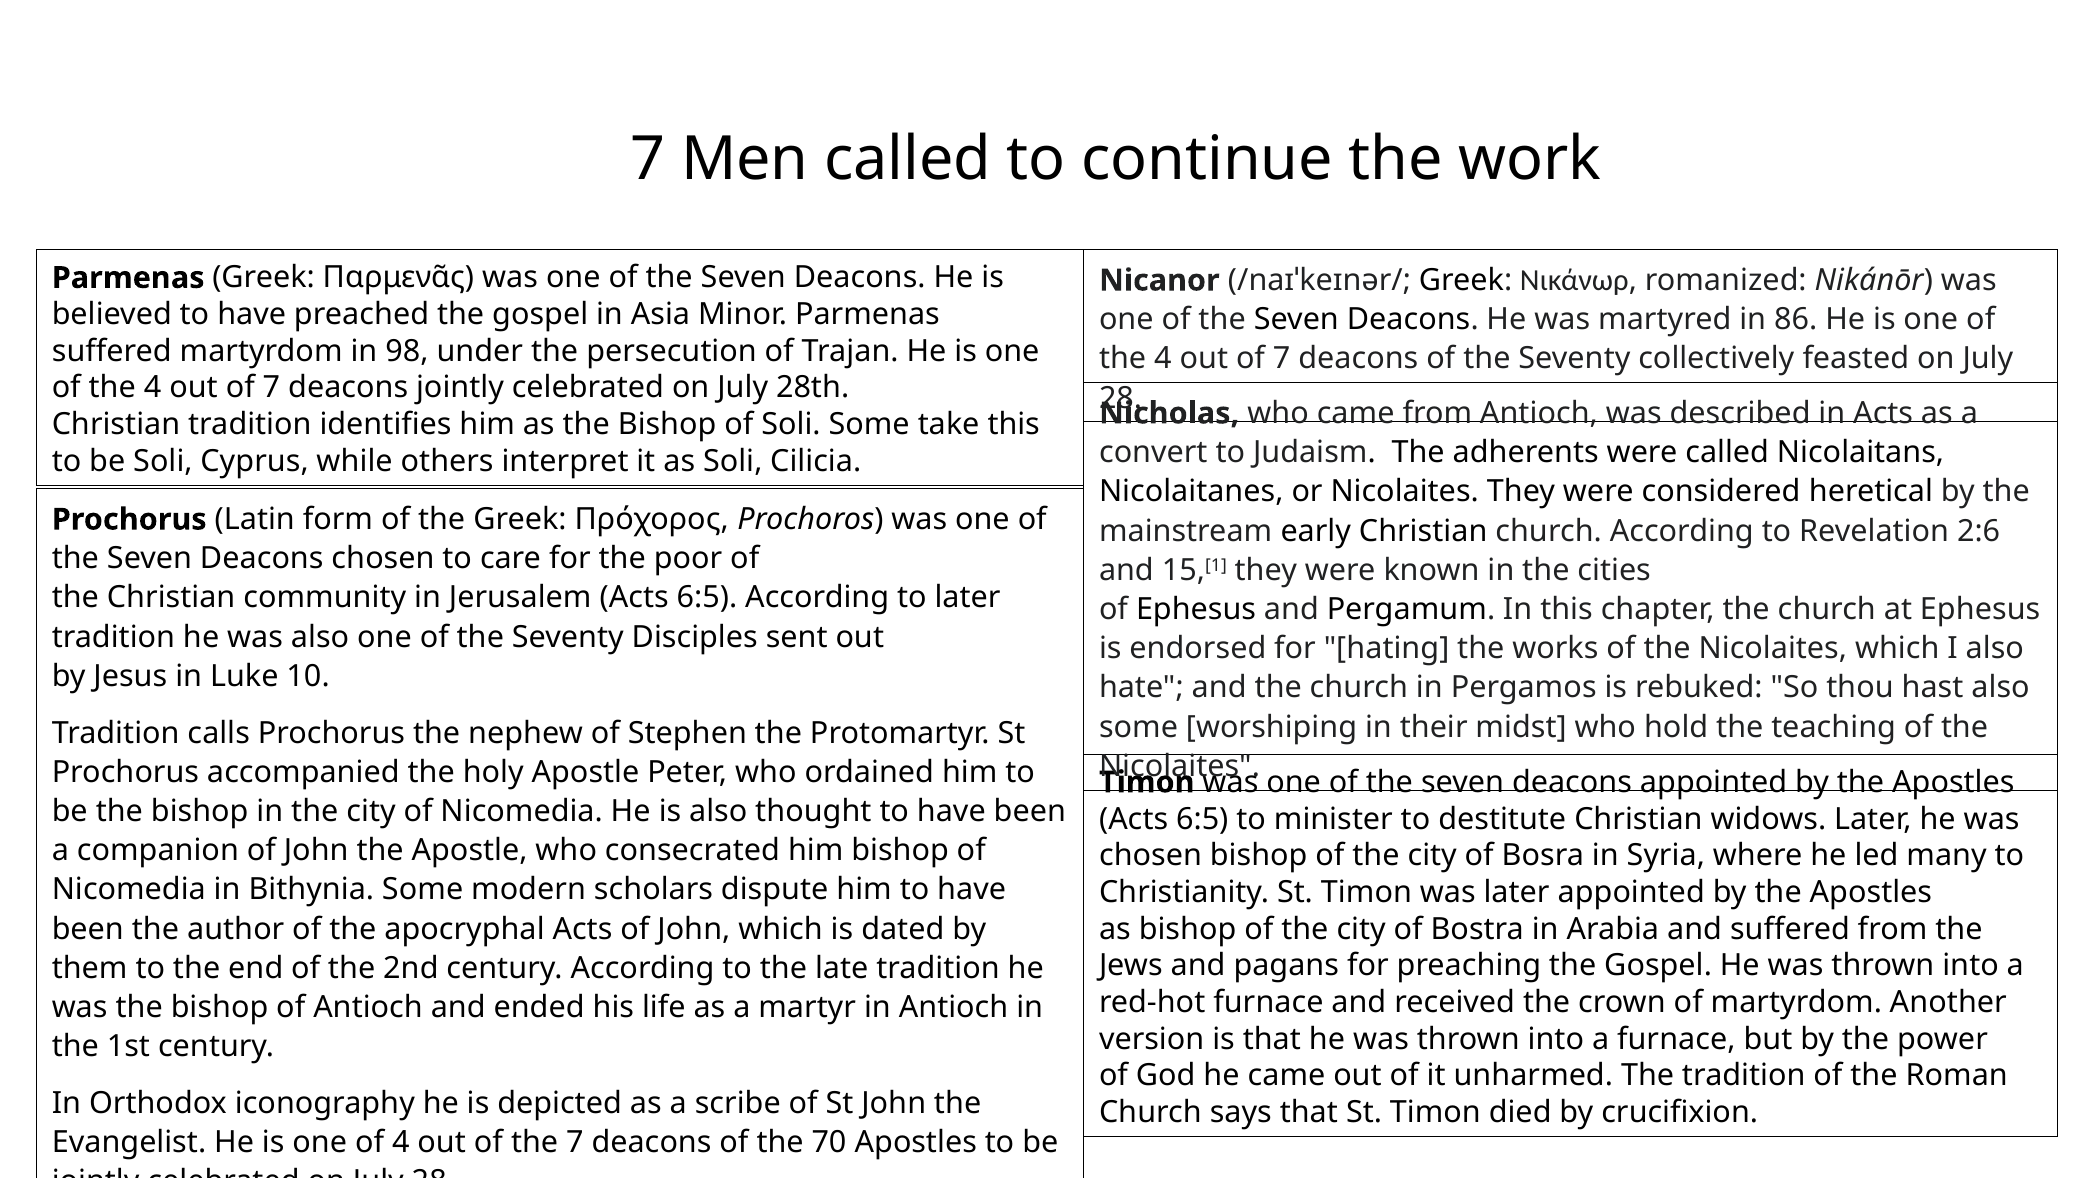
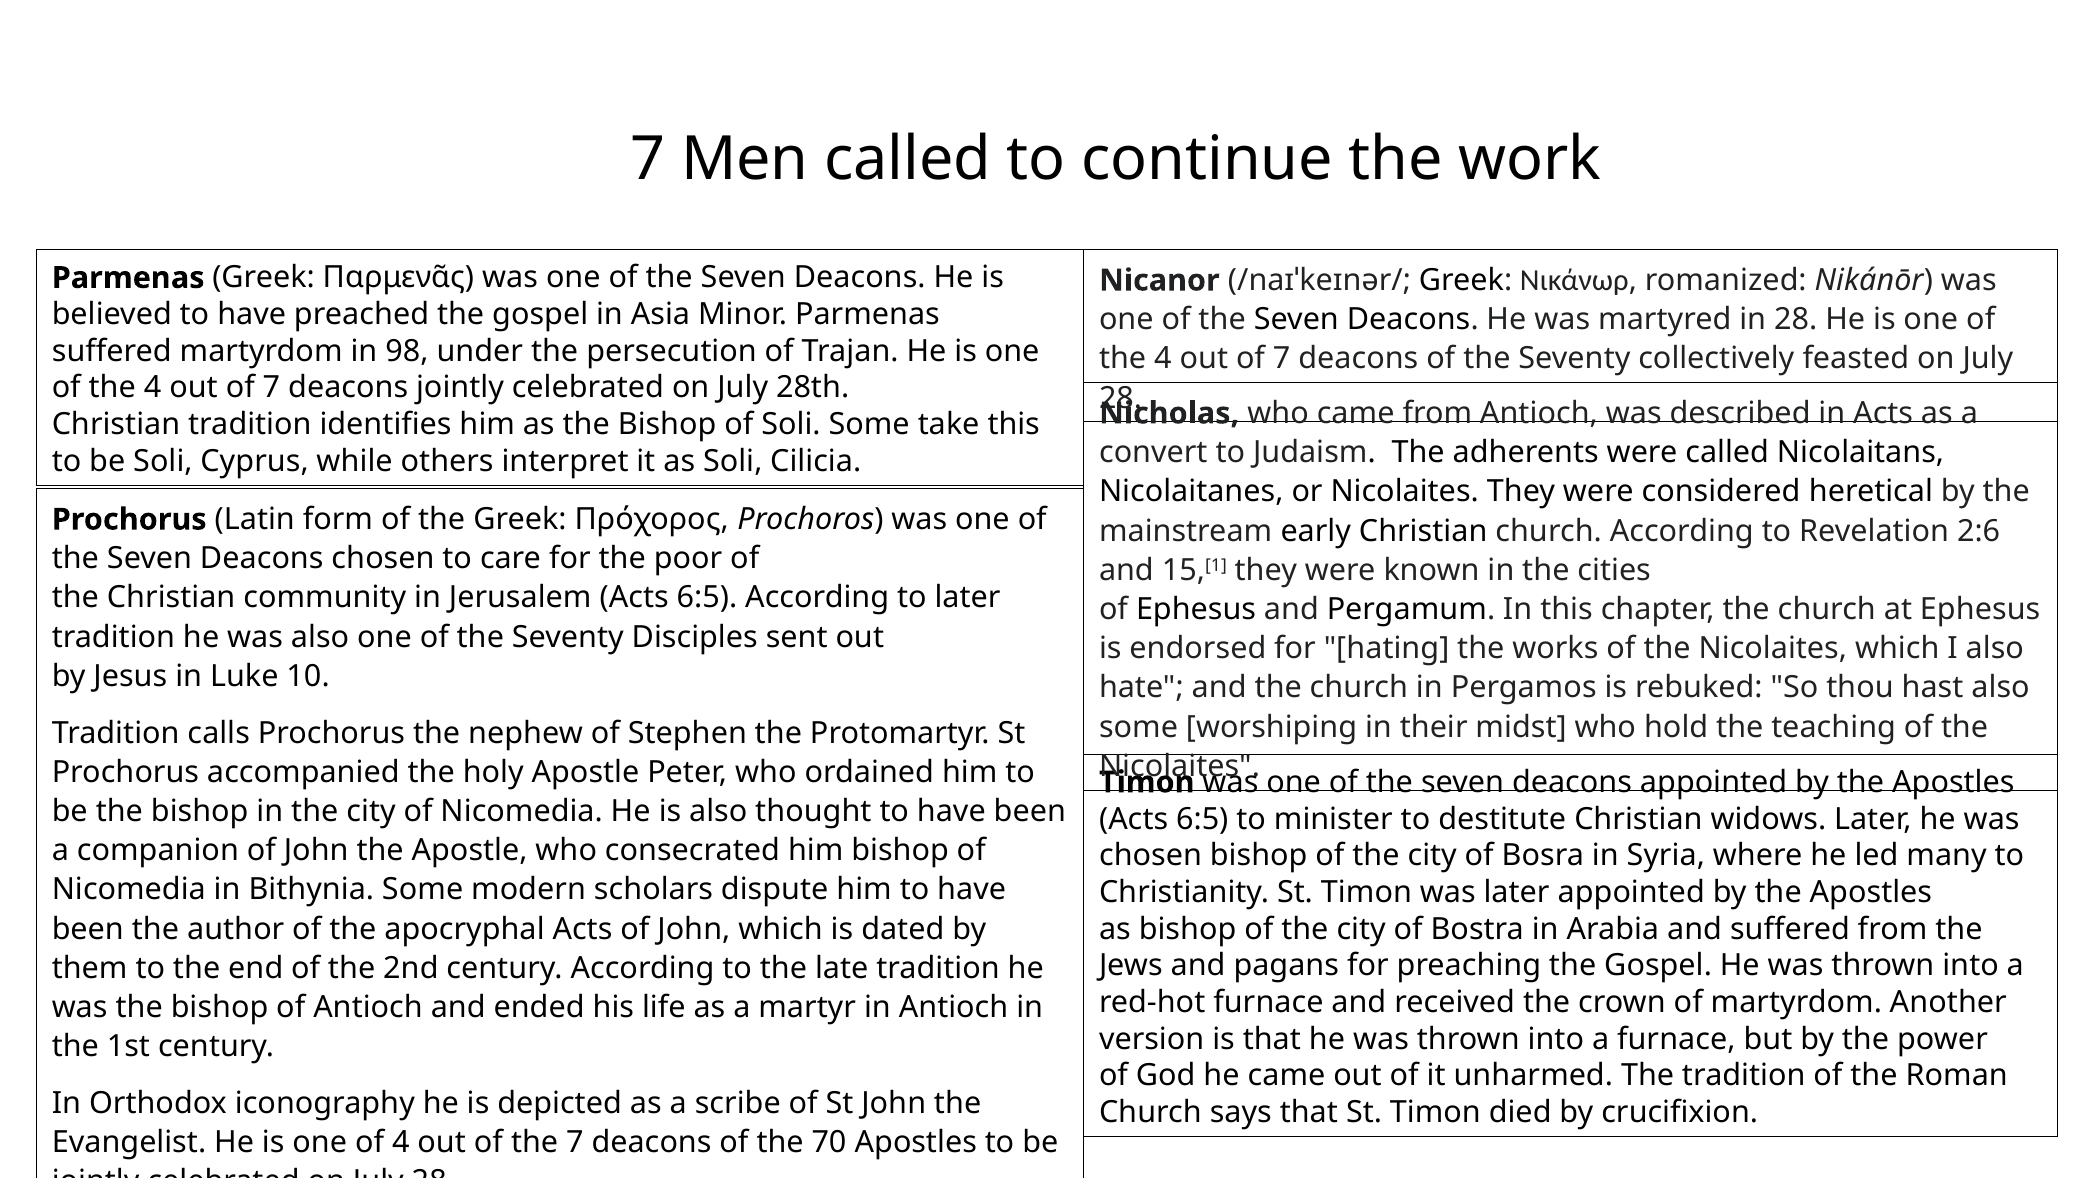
in 86: 86 -> 28
